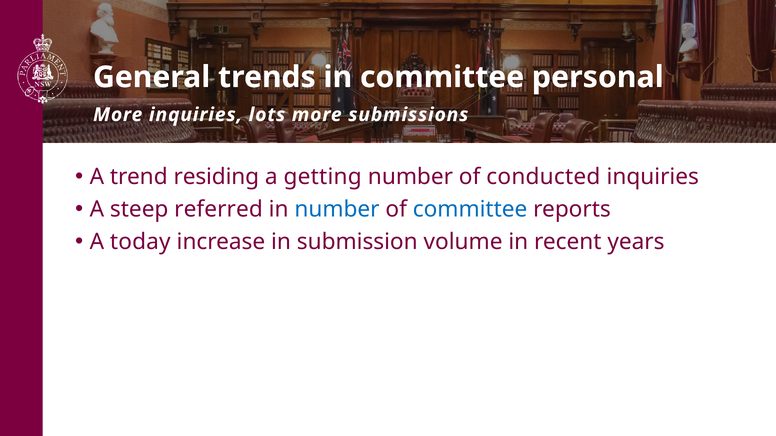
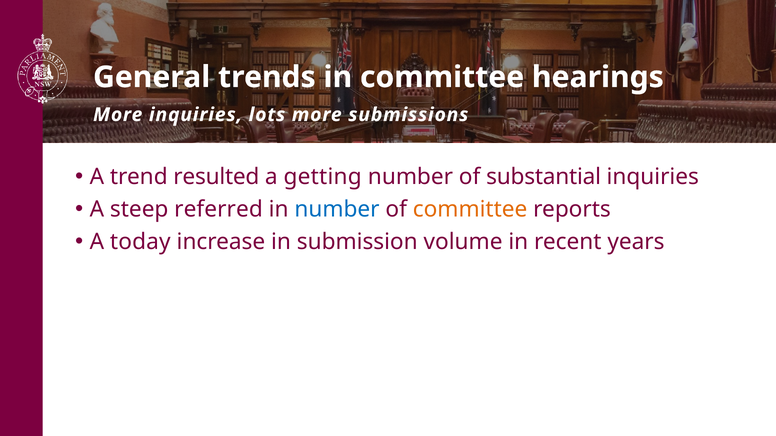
personal: personal -> hearings
residing: residing -> resulted
conducted: conducted -> substantial
committee at (470, 209) colour: blue -> orange
